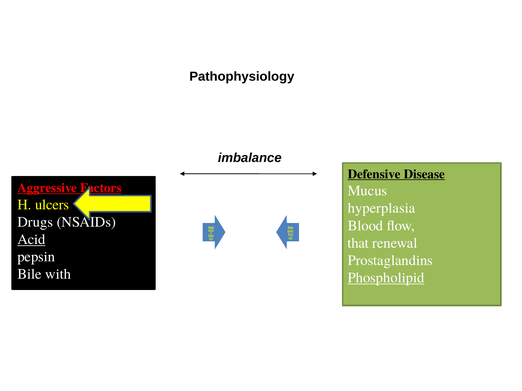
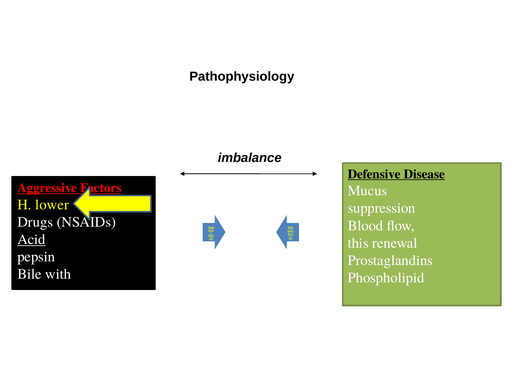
ulcers: ulcers -> lower
hyperplasia: hyperplasia -> suppression
that: that -> this
Phospholipid underline: present -> none
